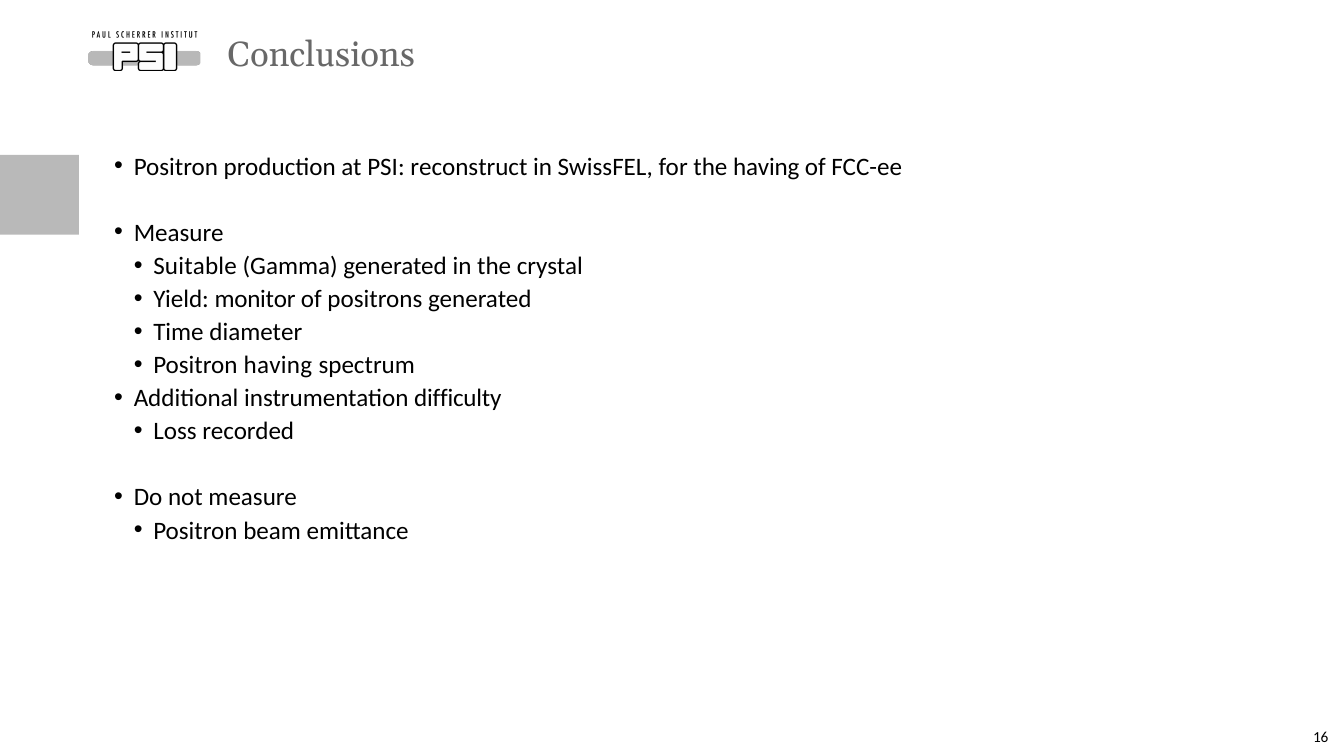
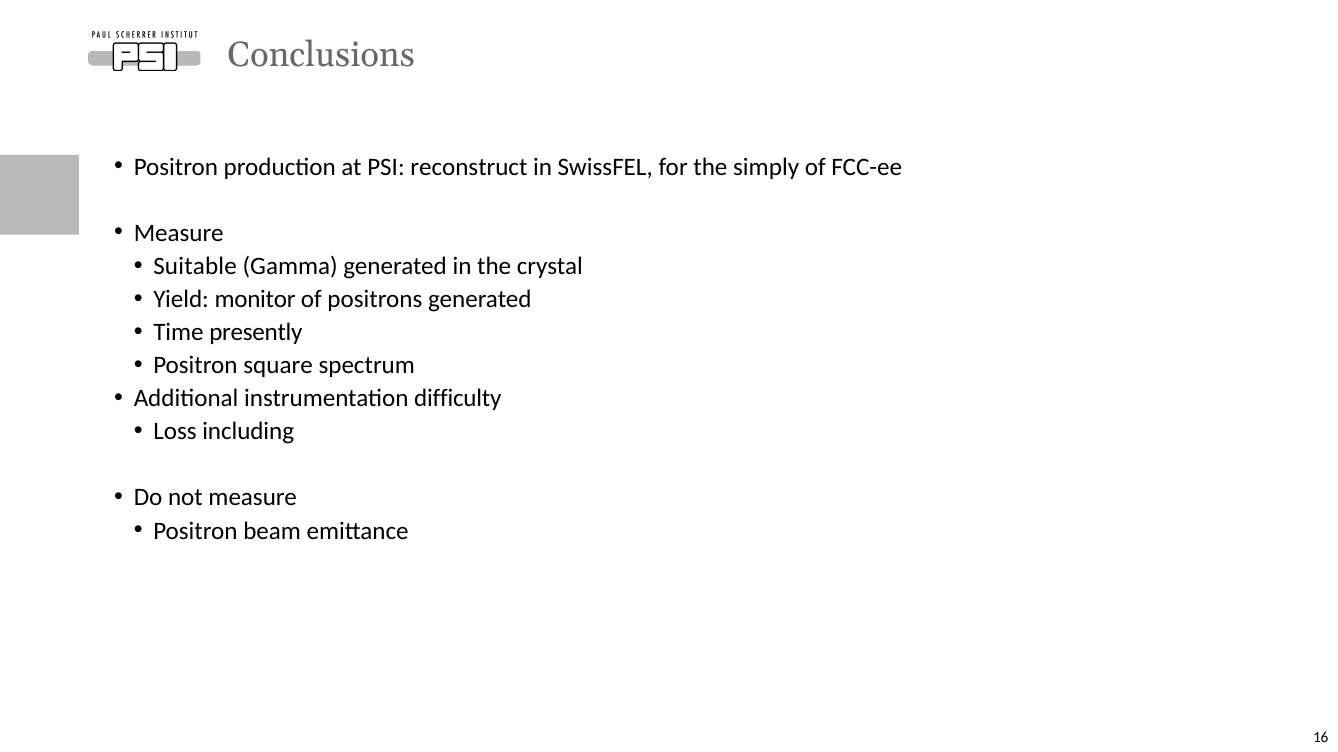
the having: having -> simply
diameter: diameter -> presently
Positron having: having -> square
recorded: recorded -> including
